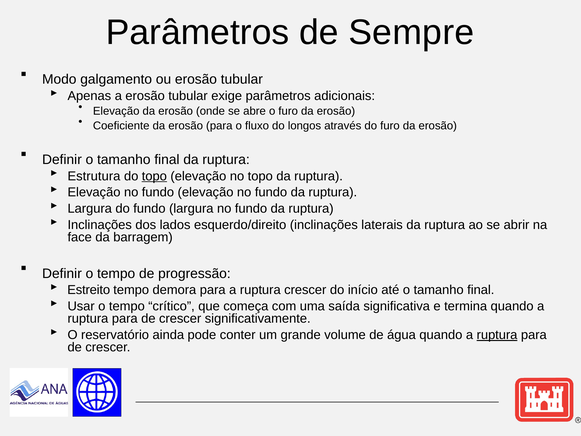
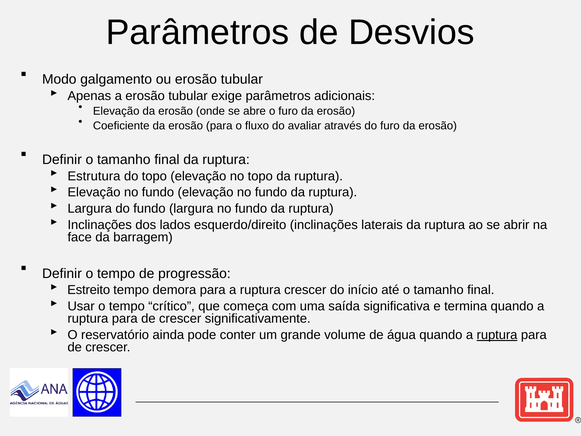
Sempre: Sempre -> Desvios
longos: longos -> avaliar
topo at (154, 176) underline: present -> none
